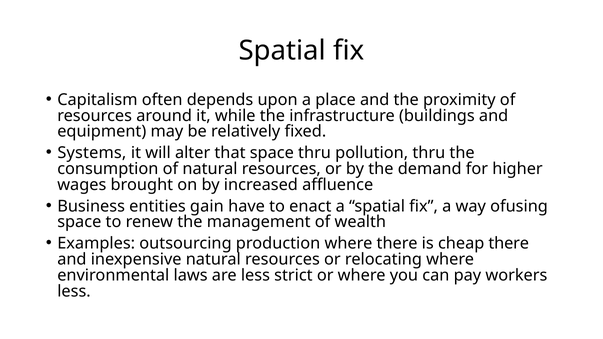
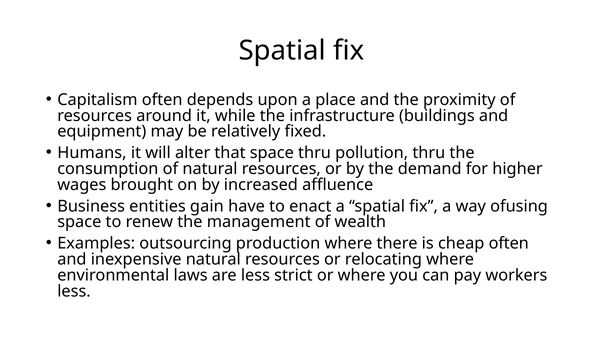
Systems: Systems -> Humans
cheap there: there -> often
